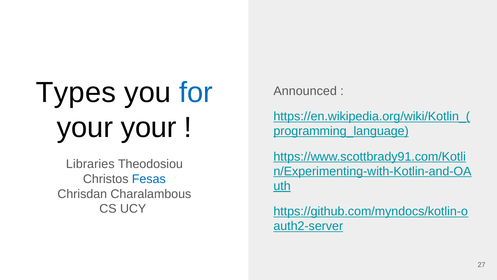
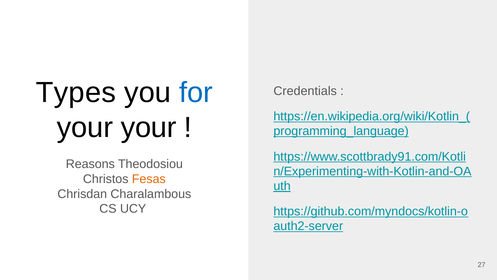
Announced: Announced -> Credentials
Libraries: Libraries -> Reasons
Fesas colour: blue -> orange
